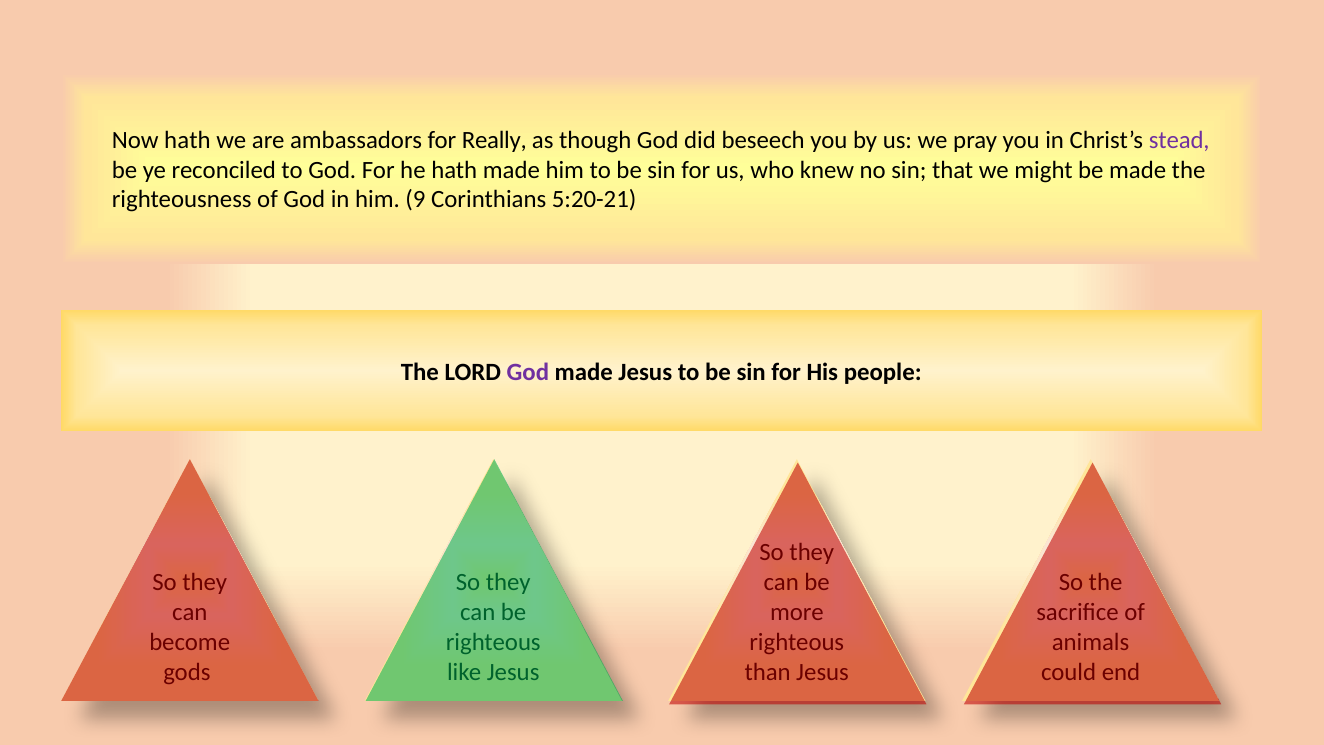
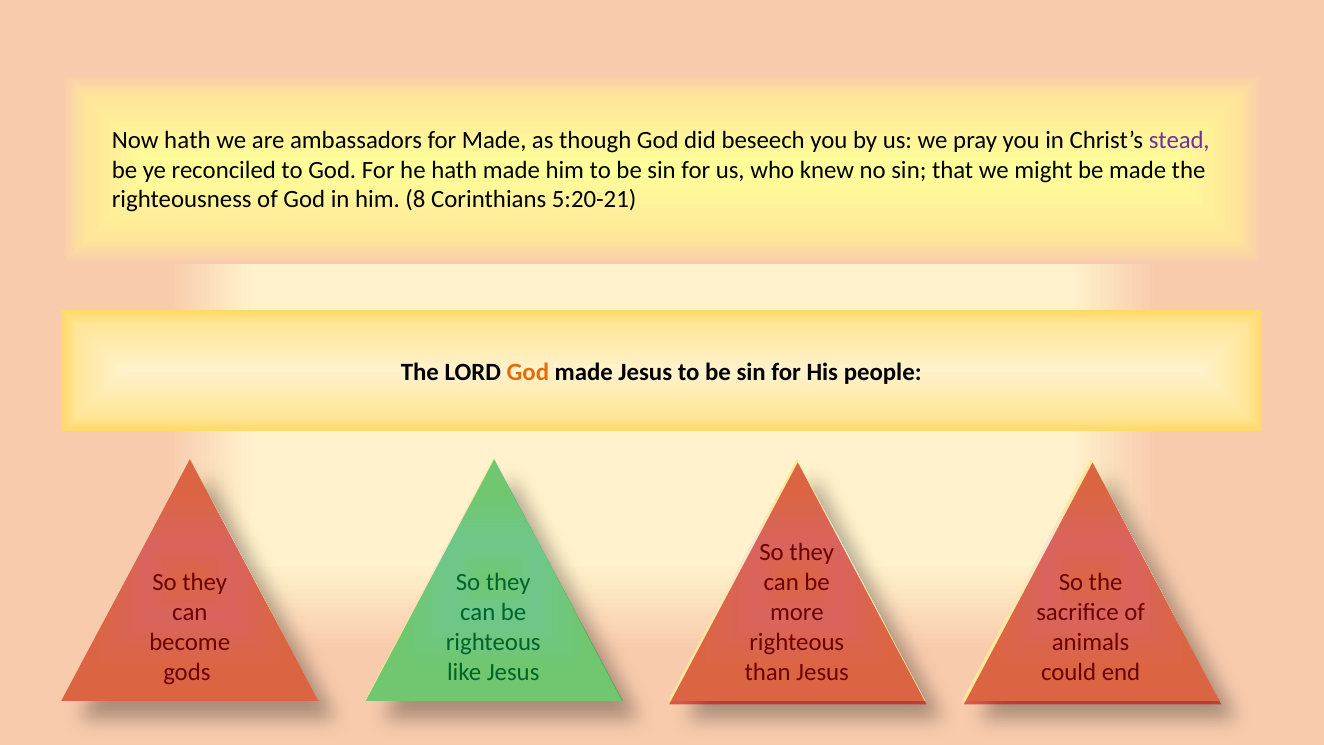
for Really: Really -> Made
9: 9 -> 8
God at (528, 372) colour: purple -> orange
